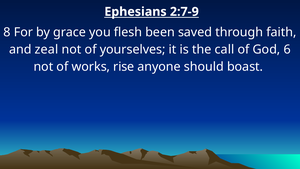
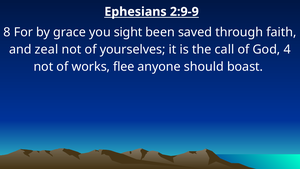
2:7-9: 2:7-9 -> 2:9-9
flesh: flesh -> sight
6: 6 -> 4
rise: rise -> flee
